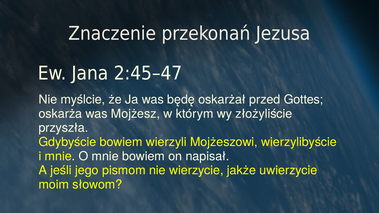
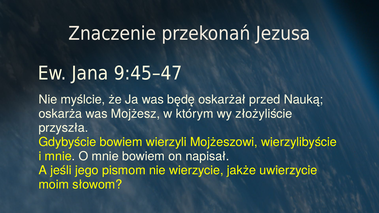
2:45–47: 2:45–47 -> 9:45–47
Gottes: Gottes -> Nauką
